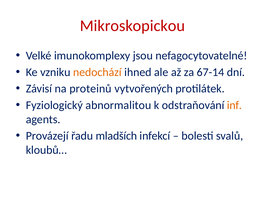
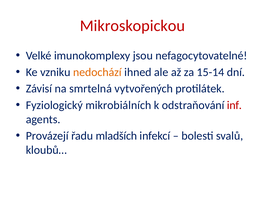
67-14: 67-14 -> 15-14
proteinů: proteinů -> smrtelná
abnormalitou: abnormalitou -> mikrobiálních
inf colour: orange -> red
